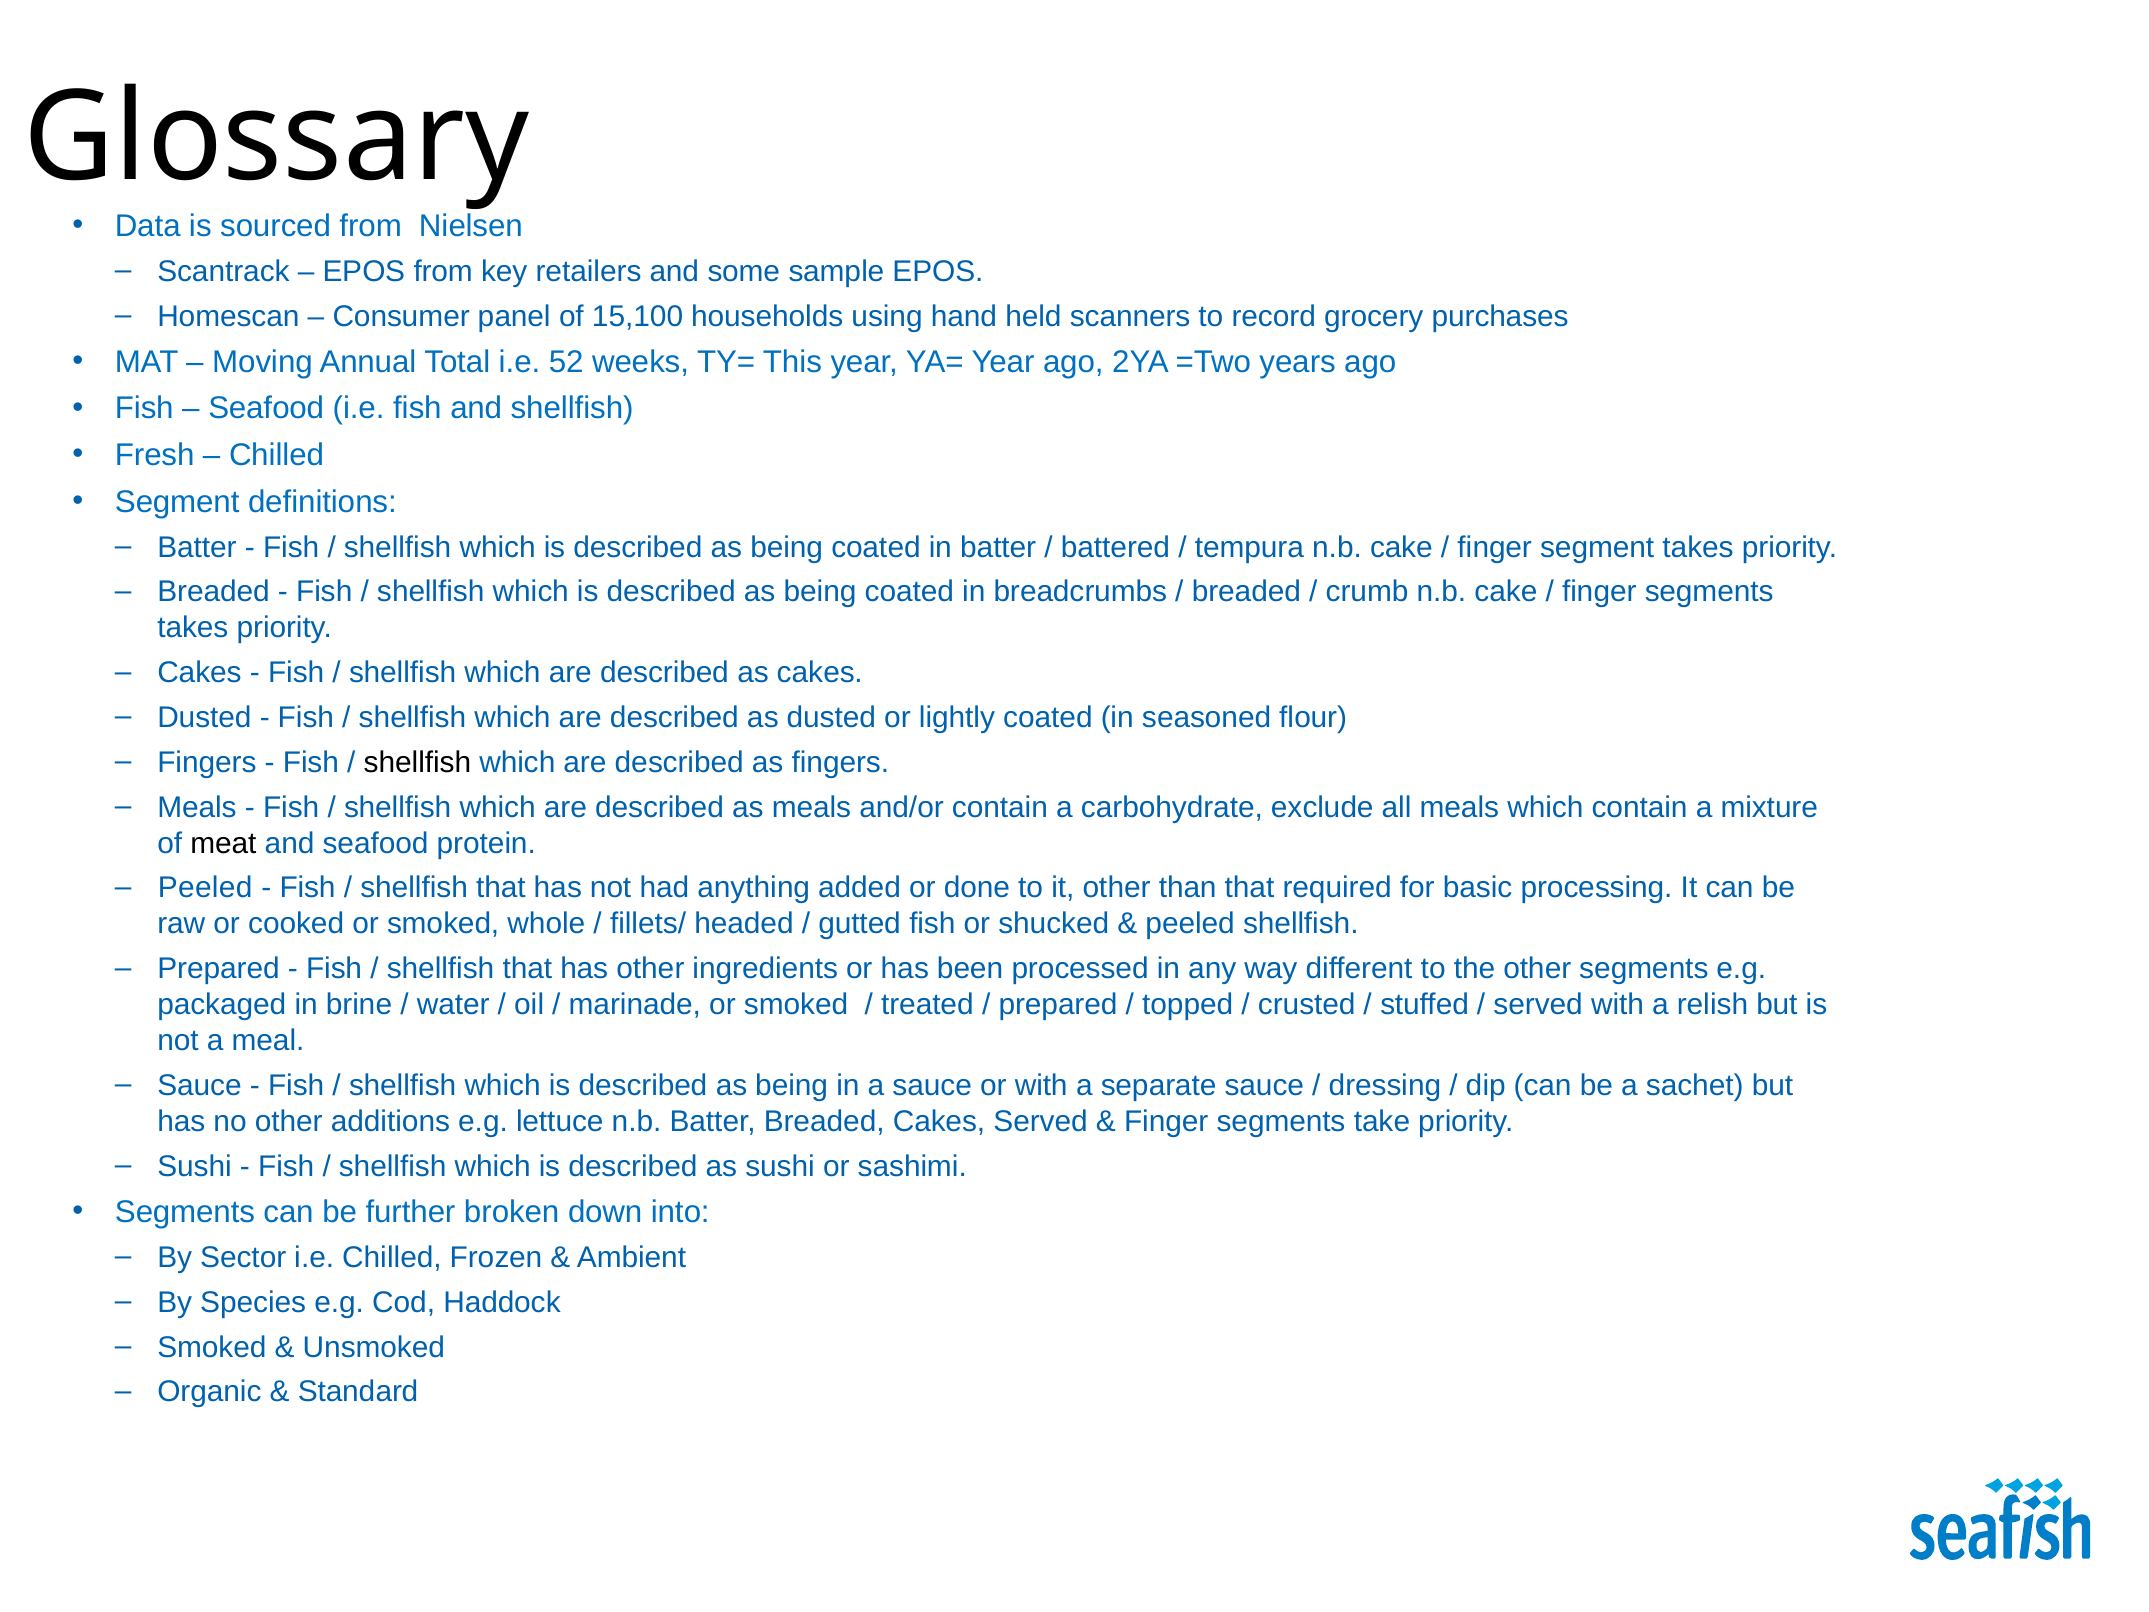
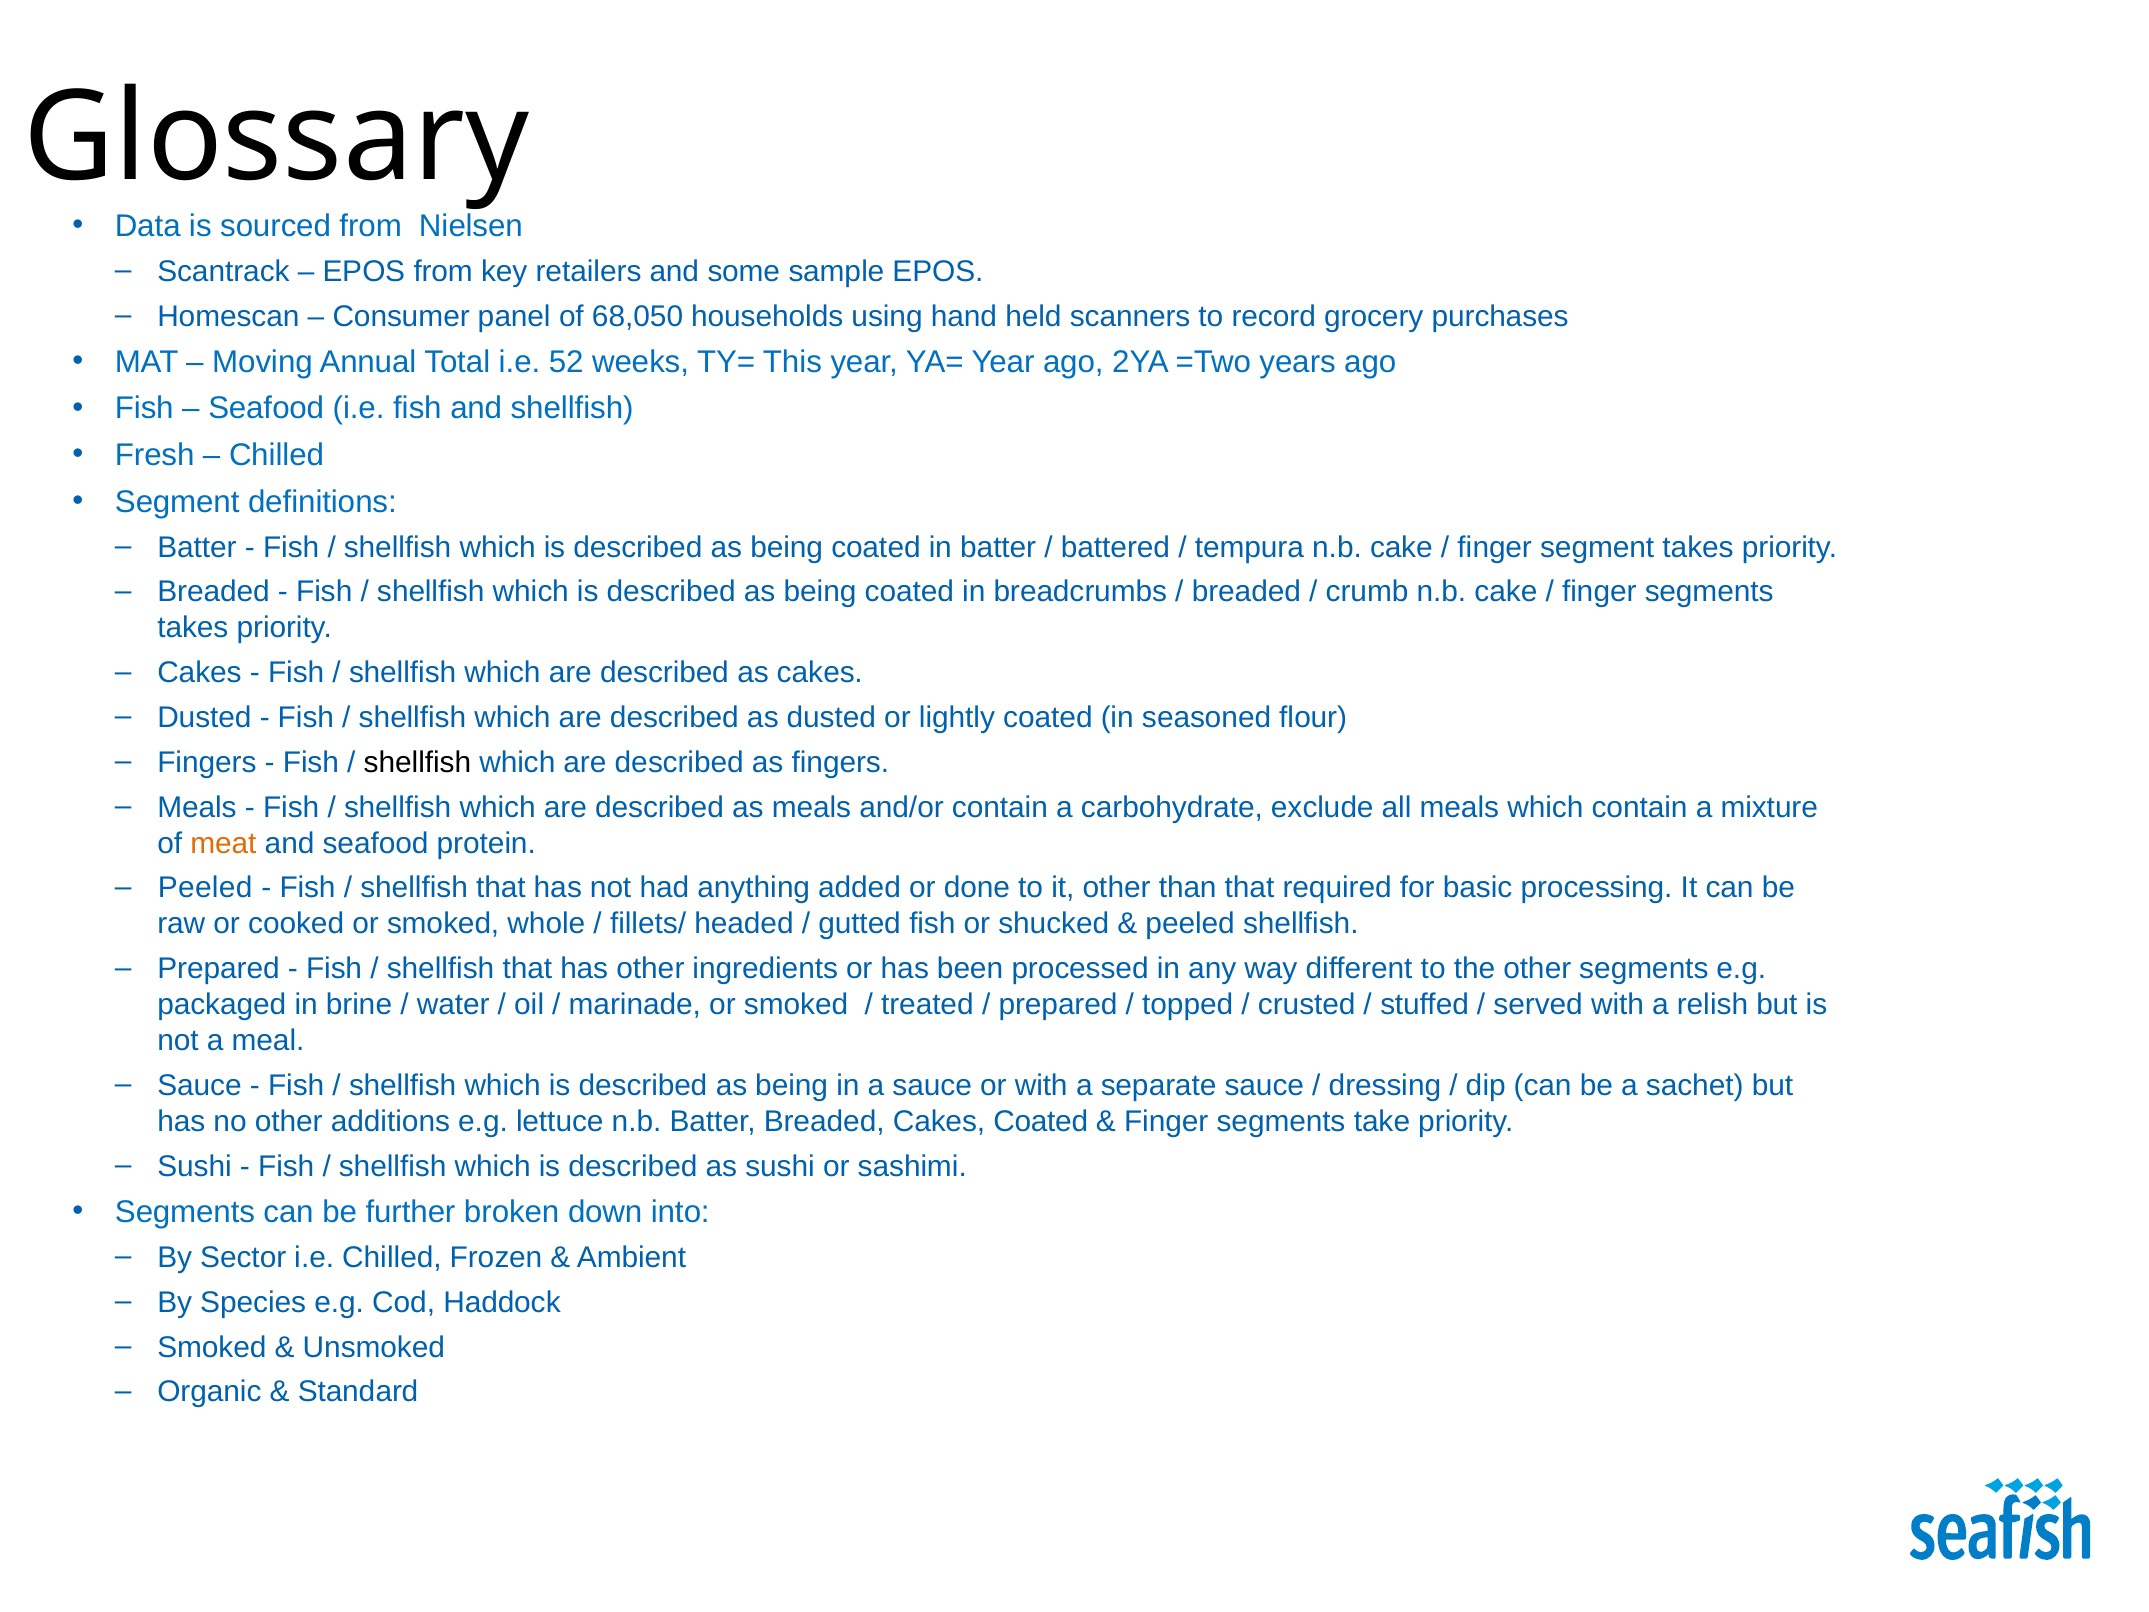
15,100: 15,100 -> 68,050
meat colour: black -> orange
Cakes Served: Served -> Coated
